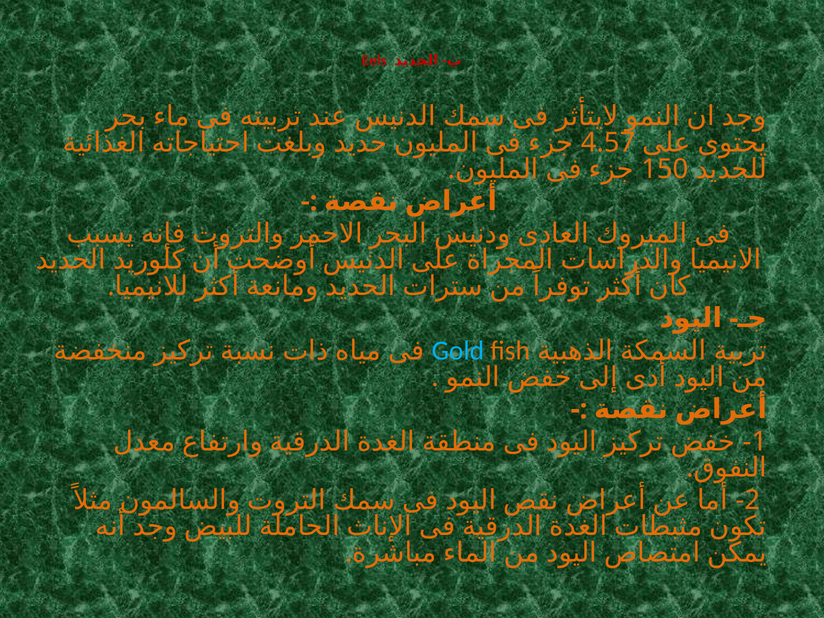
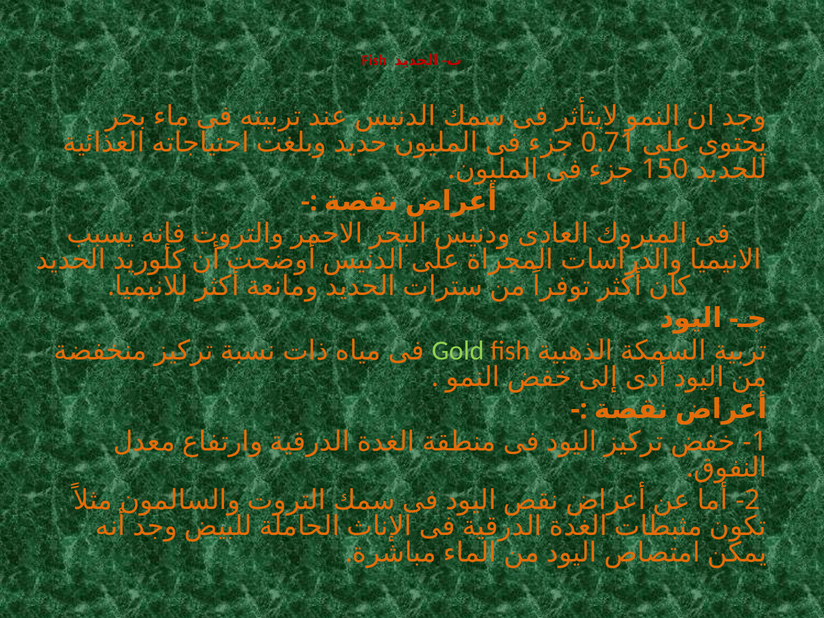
Eels at (374, 60): Eels -> Fish
4.57: 4.57 -> 0.71
Gold colour: light blue -> light green
